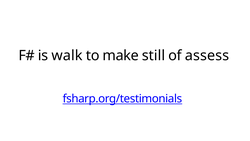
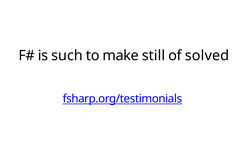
walk: walk -> such
assess: assess -> solved
